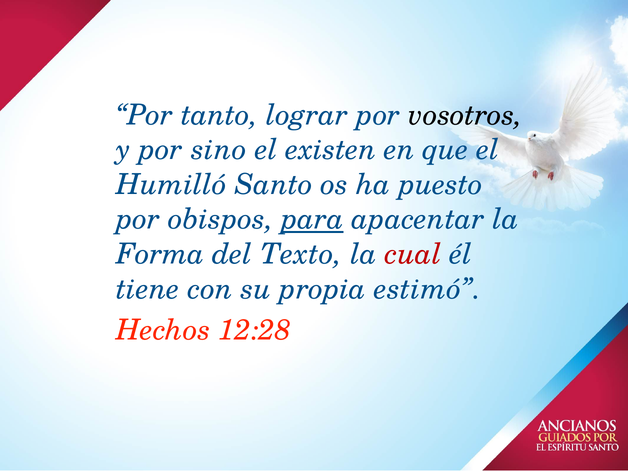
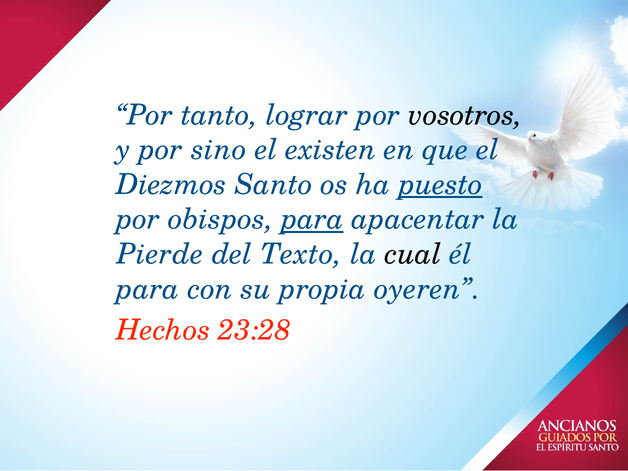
Humilló: Humilló -> Diezmos
puesto underline: none -> present
Forma: Forma -> Pierde
cual colour: red -> black
tiene at (148, 289): tiene -> para
estimó: estimó -> oyeren
12:28: 12:28 -> 23:28
